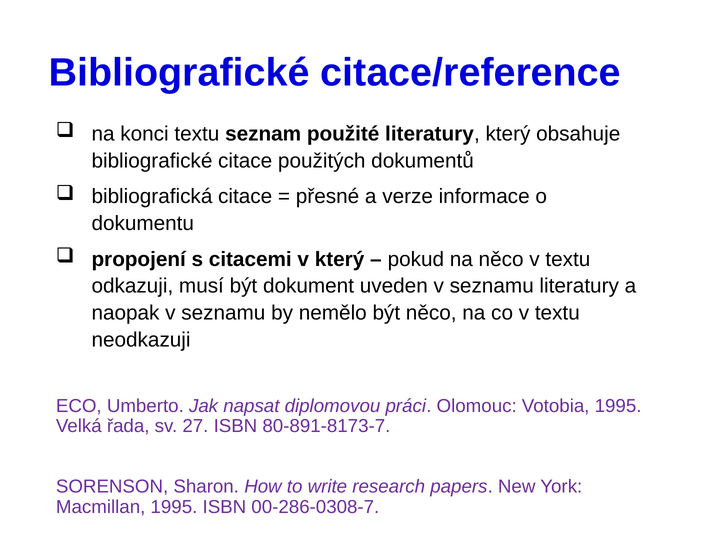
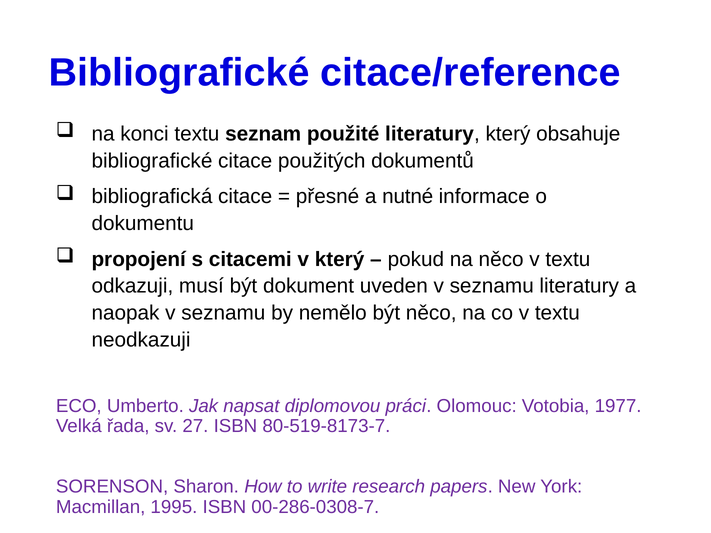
verze: verze -> nutné
Votobia 1995: 1995 -> 1977
80-891-8173-7: 80-891-8173-7 -> 80-519-8173-7
